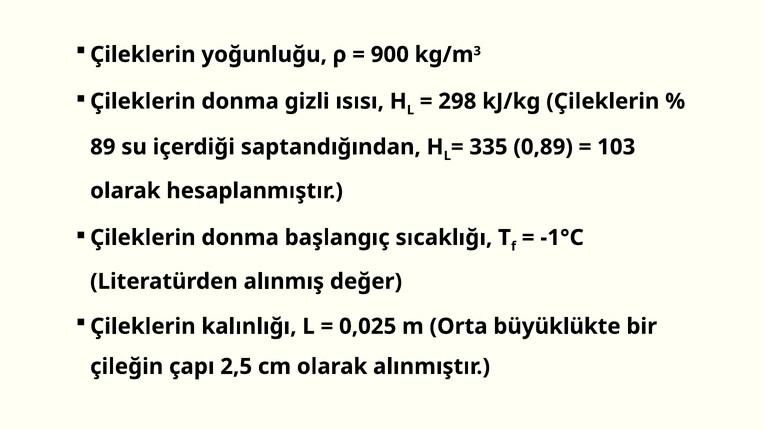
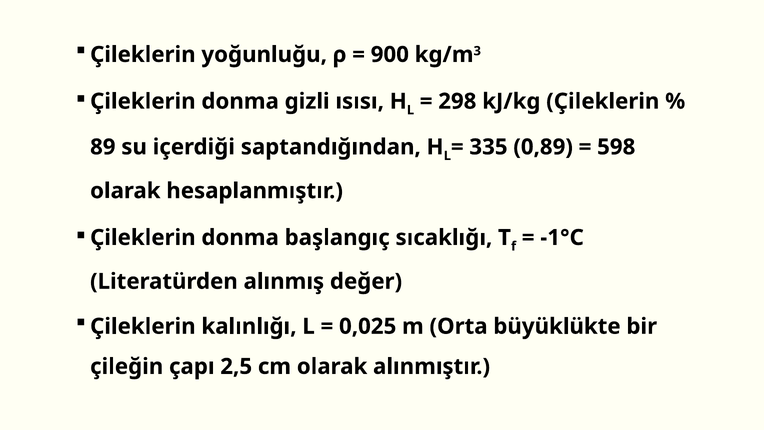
103: 103 -> 598
